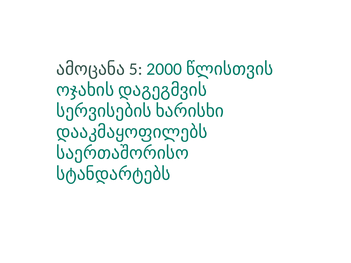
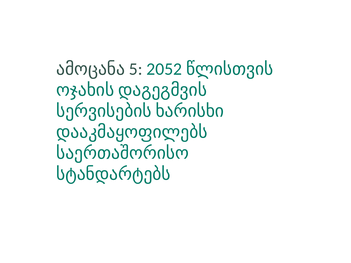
2000: 2000 -> 2052
